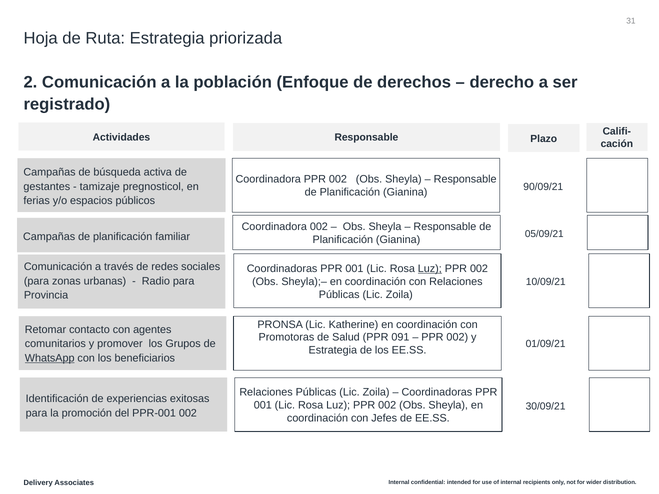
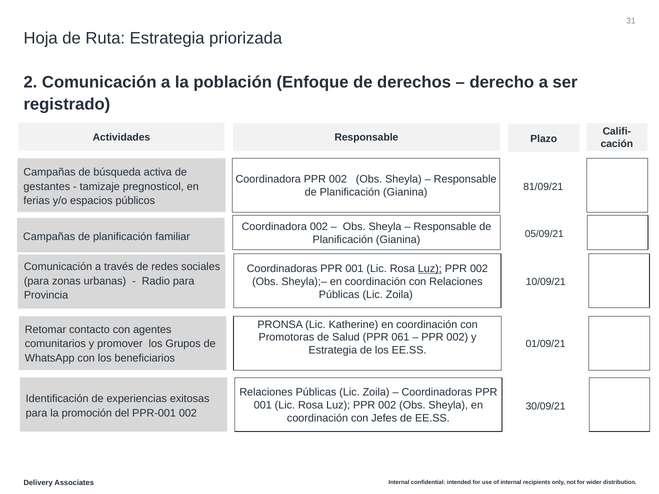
90/09/21: 90/09/21 -> 81/09/21
091: 091 -> 061
WhatsApp underline: present -> none
